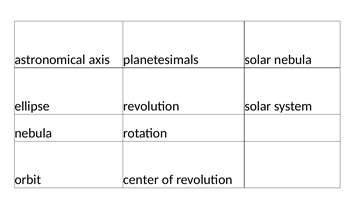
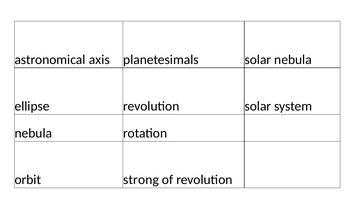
center: center -> strong
